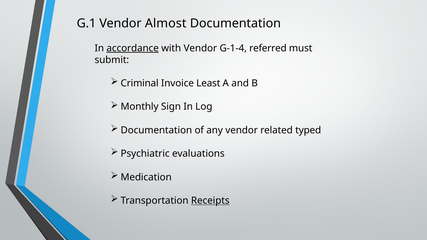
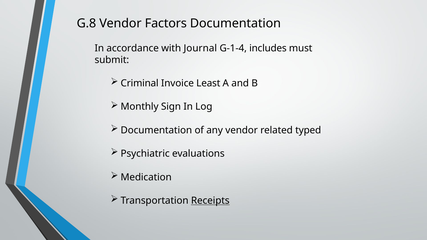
G.1: G.1 -> G.8
Almost: Almost -> Factors
accordance underline: present -> none
with Vendor: Vendor -> Journal
referred: referred -> includes
